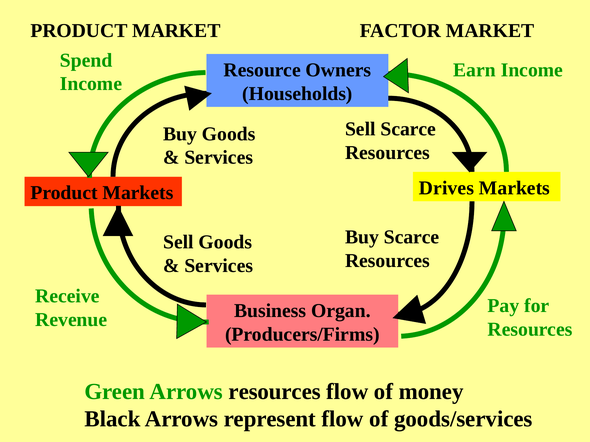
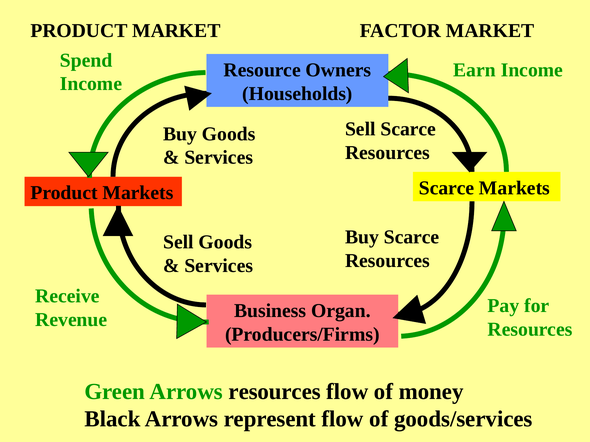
Drives at (446, 188): Drives -> Scarce
